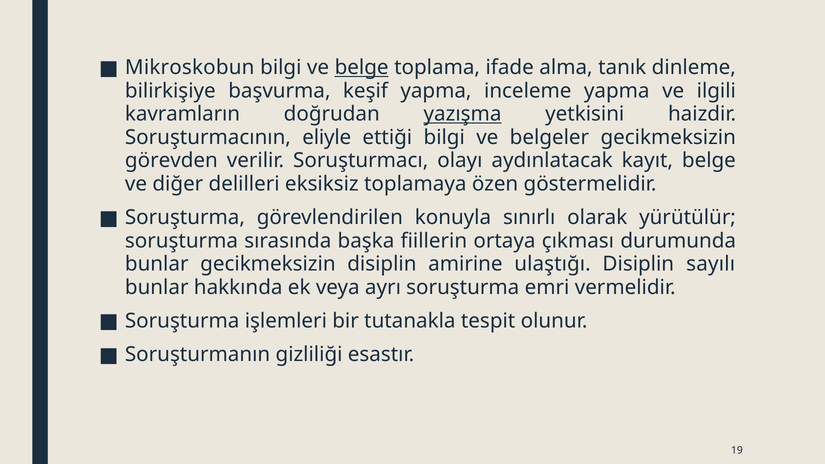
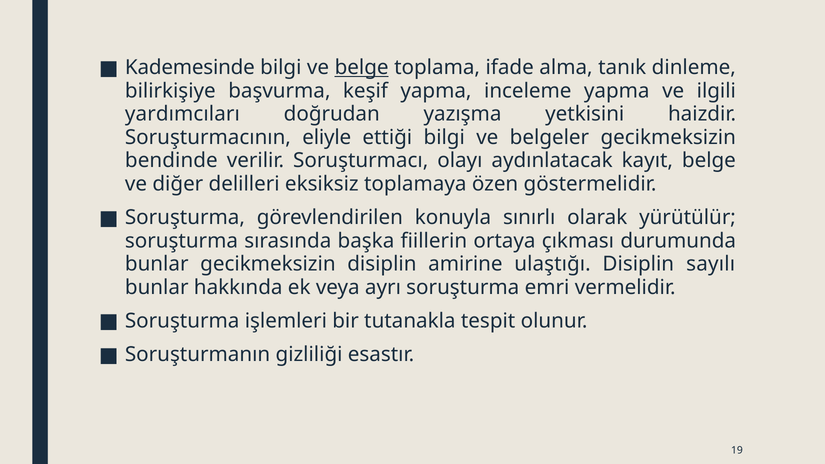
Mikroskobun: Mikroskobun -> Kademesinde
kavramların: kavramların -> yardımcıları
yazışma underline: present -> none
görevden: görevden -> bendinde
